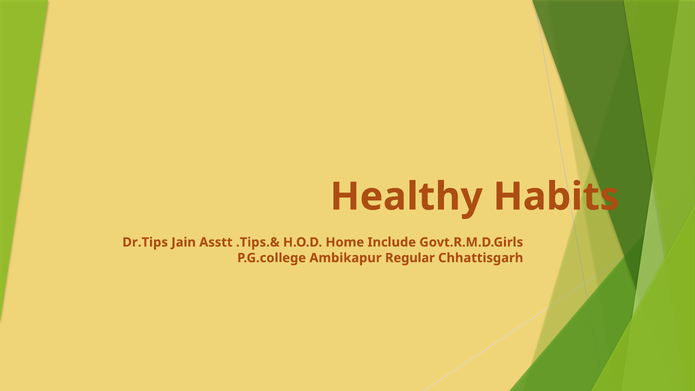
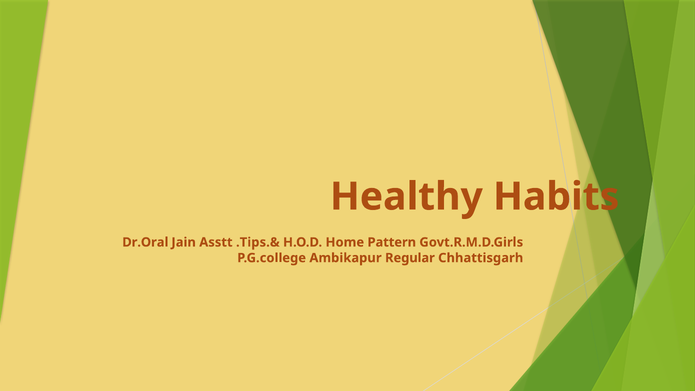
Dr.Tips: Dr.Tips -> Dr.Oral
Include: Include -> Pattern
